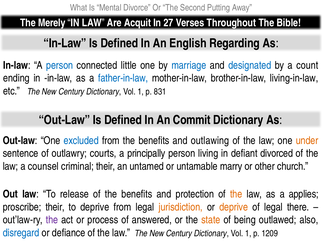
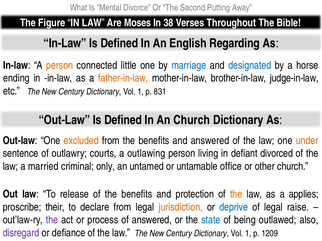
Merely: Merely -> Figure
Acquit: Acquit -> Moses
27: 27 -> 38
person at (60, 65) colour: blue -> orange
count: count -> horse
father-in-law colour: blue -> orange
living-in-law: living-in-law -> judge-in-law
An Commit: Commit -> Church
excluded colour: blue -> orange
and outlawing: outlawing -> answered
principally: principally -> outlawing
counsel: counsel -> married
criminal their: their -> only
marry: marry -> office
to deprive: deprive -> declare
deprive at (234, 207) colour: orange -> blue
there: there -> raise
state colour: orange -> blue
disregard colour: blue -> purple
